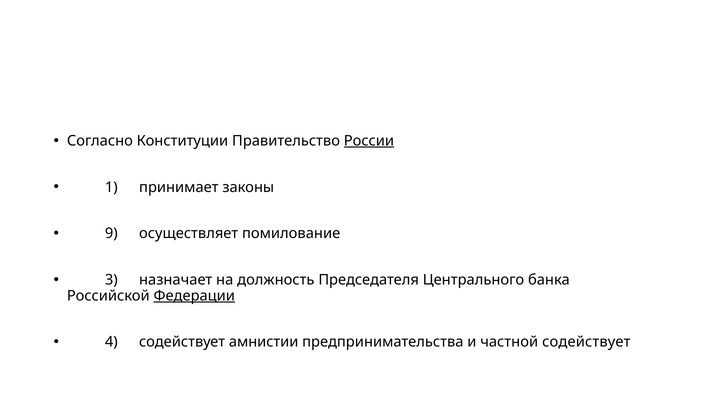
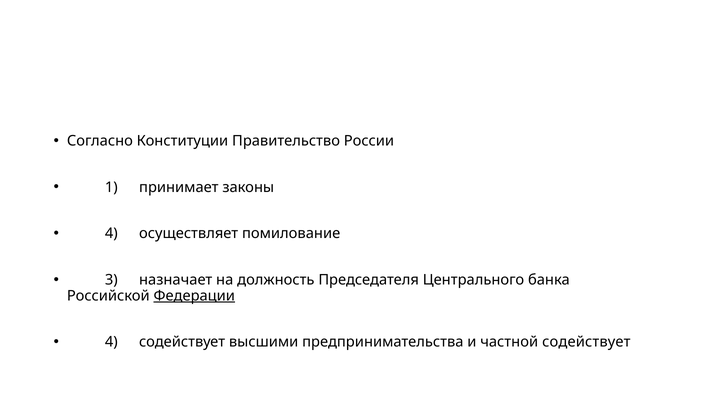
России underline: present -> none
9 at (111, 234): 9 -> 4
амнистии: амнистии -> высшими
